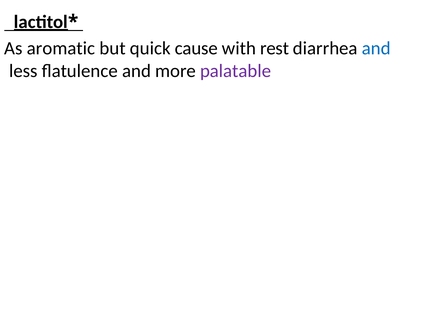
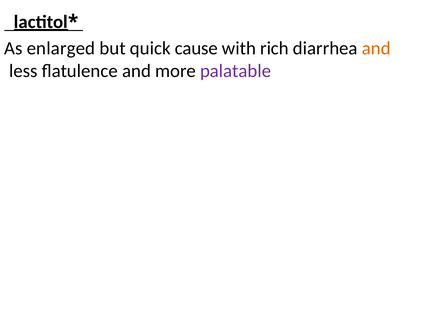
aromatic: aromatic -> enlarged
rest: rest -> rich
and at (376, 48) colour: blue -> orange
